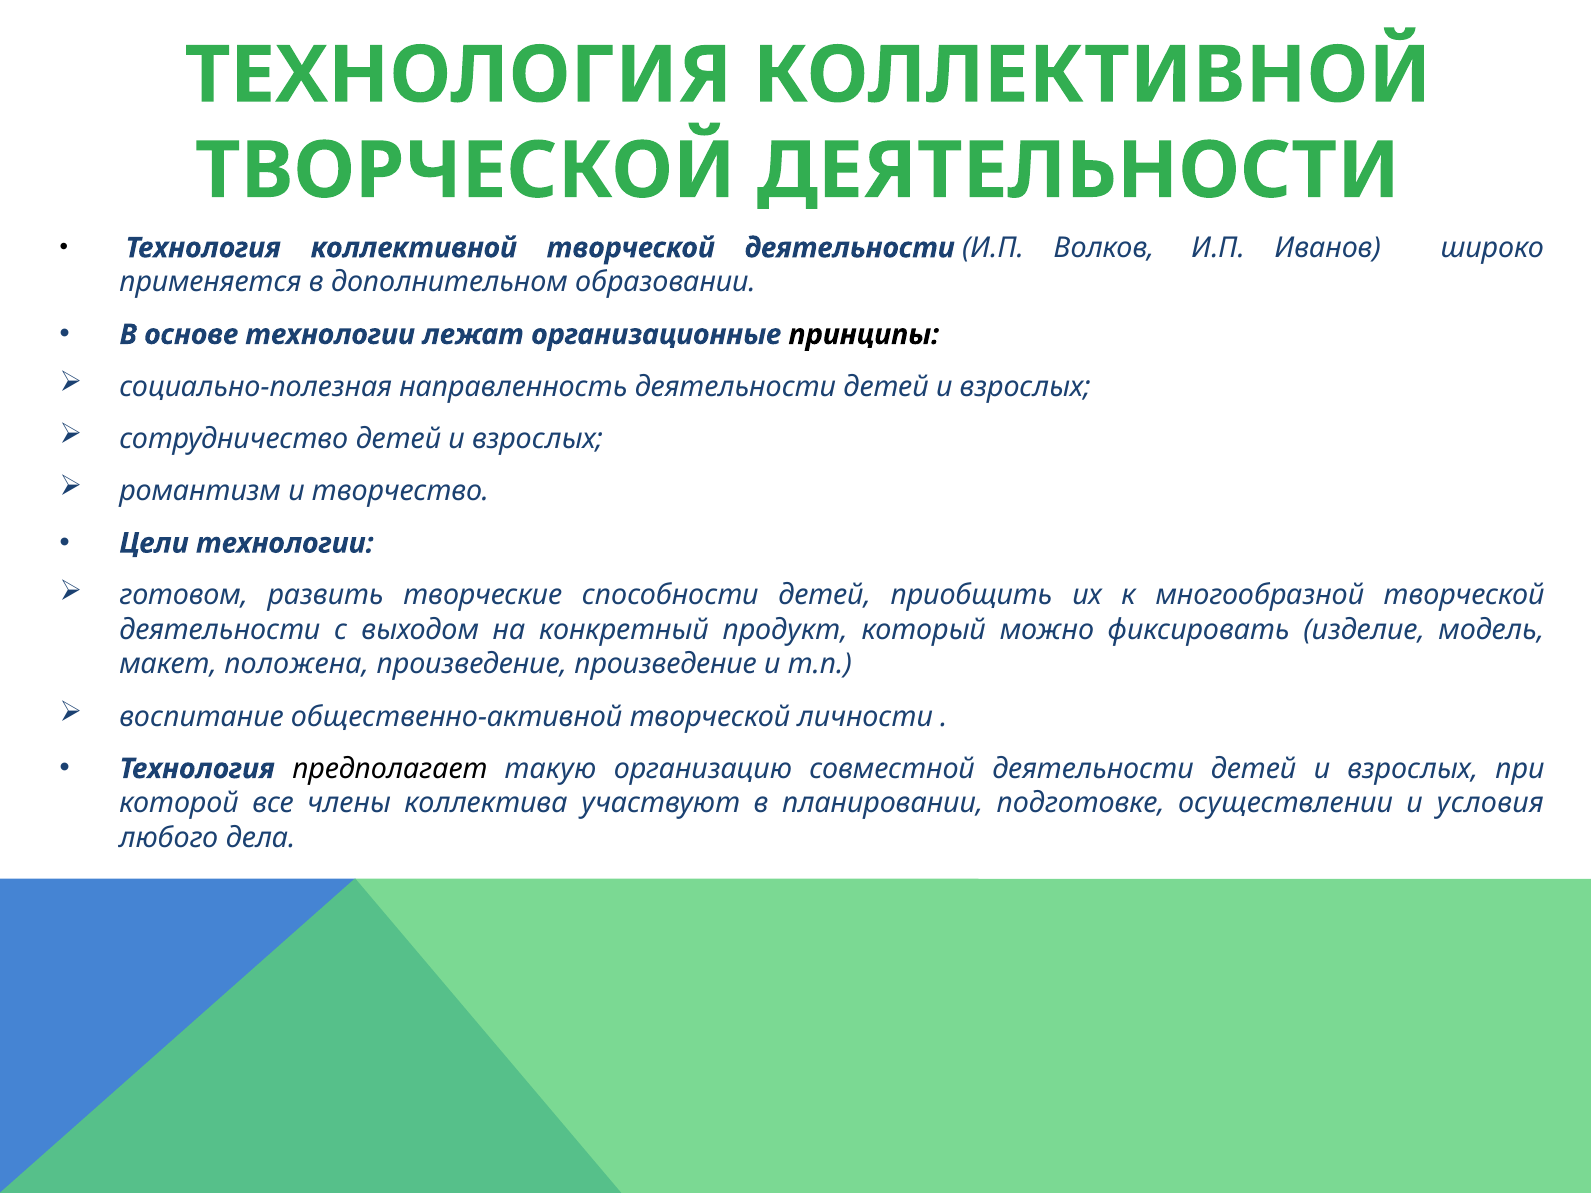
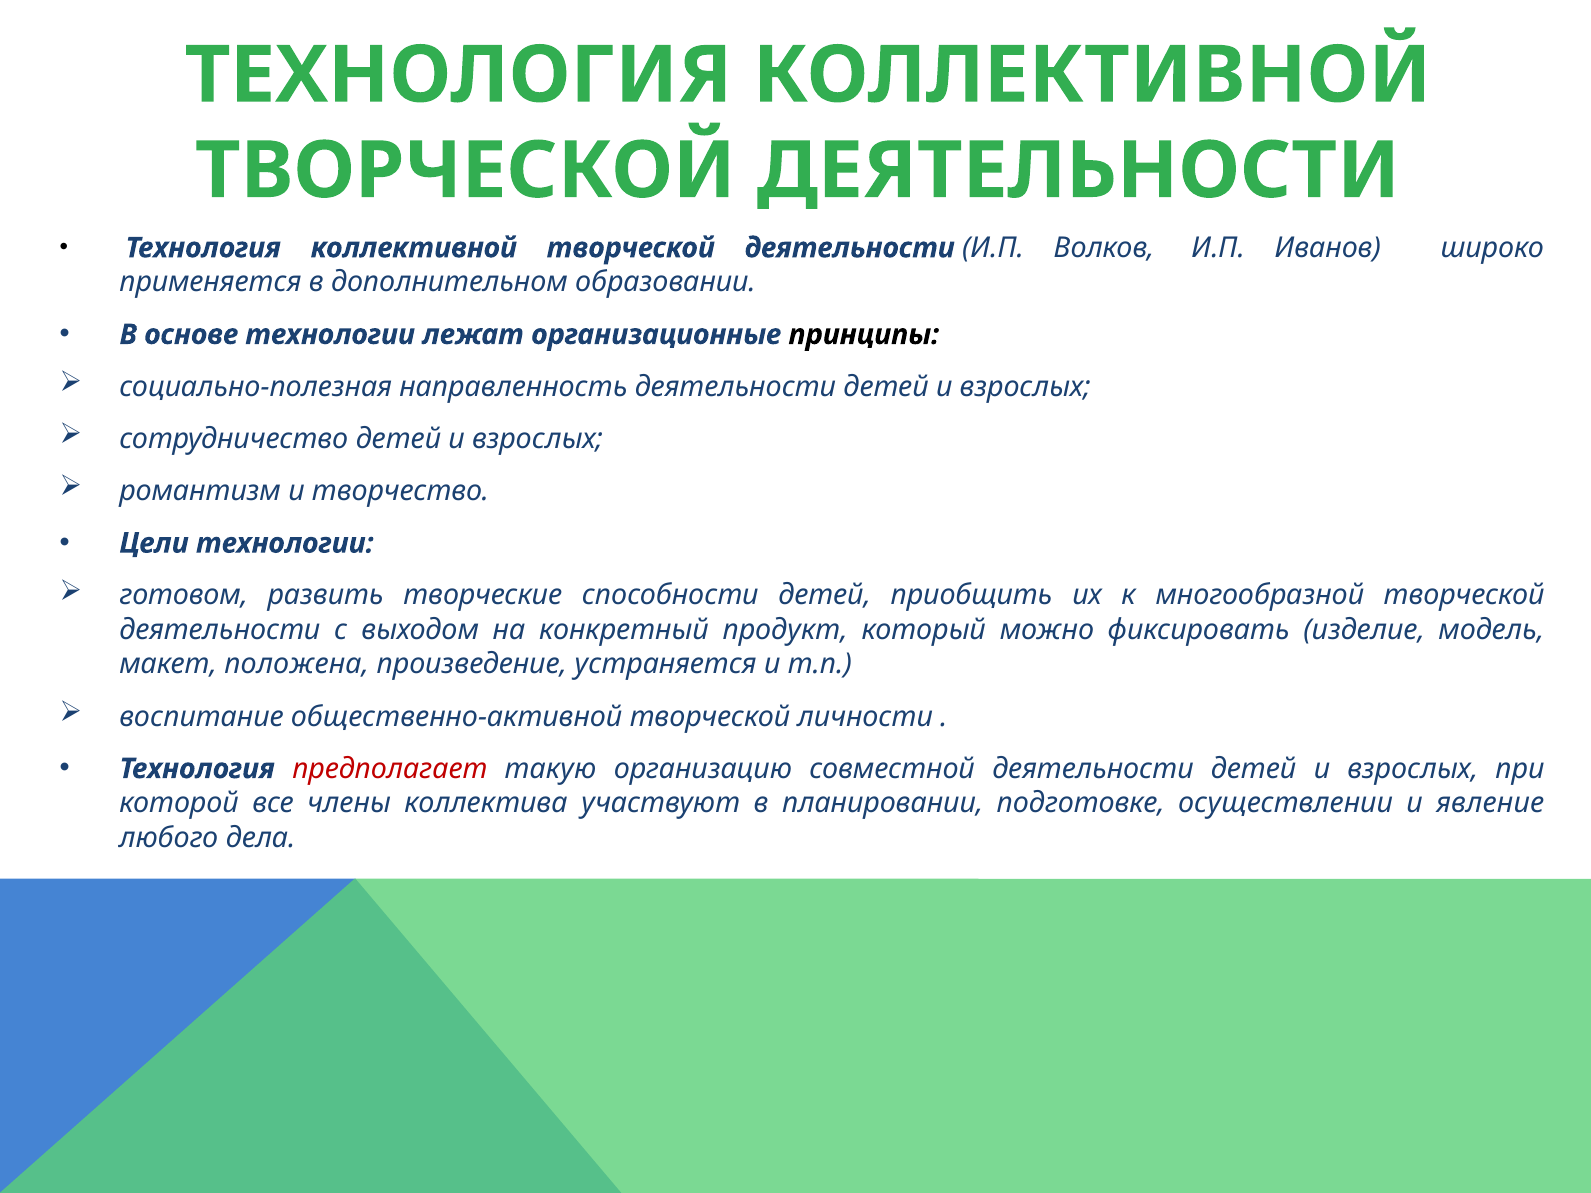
произведение произведение: произведение -> устраняется
предполагает colour: black -> red
условия: условия -> явление
